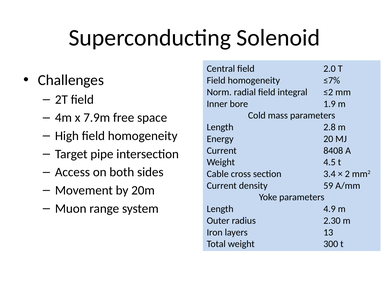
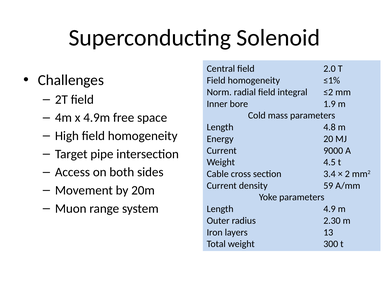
≤7%: ≤7% -> ≤1%
7.9m: 7.9m -> 4.9m
2.8: 2.8 -> 4.8
8408: 8408 -> 9000
